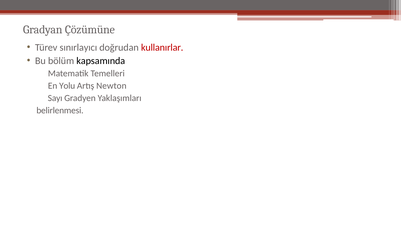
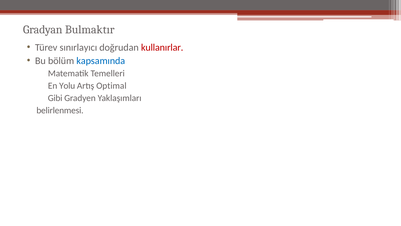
Çözümüne: Çözümüne -> Bulmaktır
kapsamında colour: black -> blue
Newton: Newton -> Optimal
Sayı: Sayı -> Gibi
